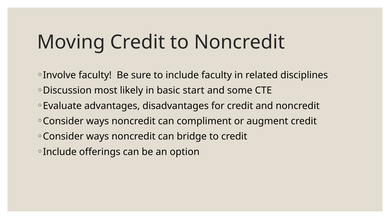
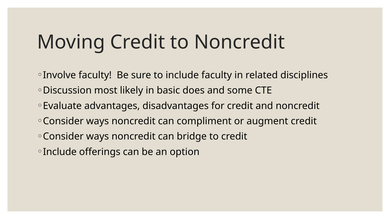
start: start -> does
